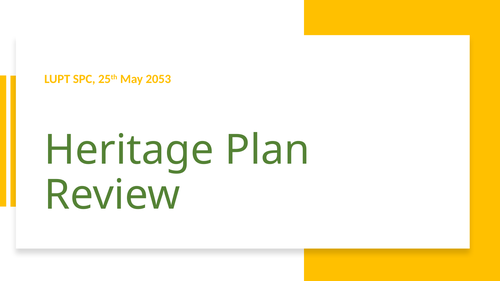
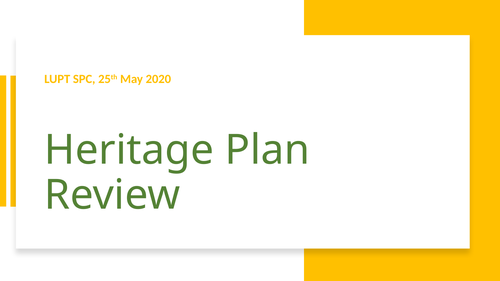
2053: 2053 -> 2020
